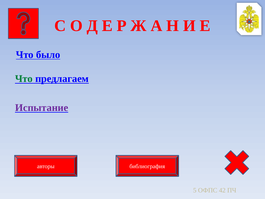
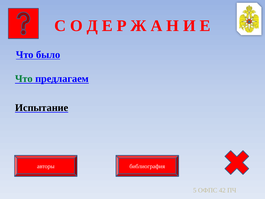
Испытание colour: purple -> black
